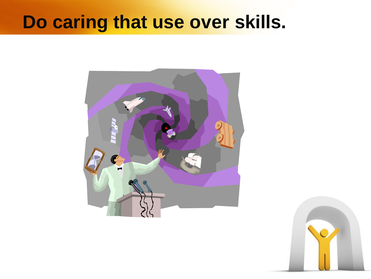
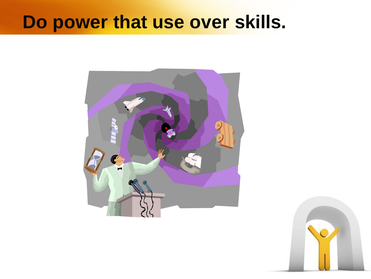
caring: caring -> power
